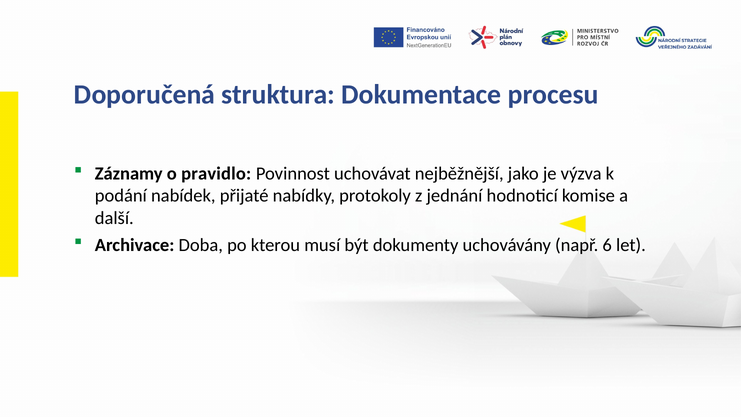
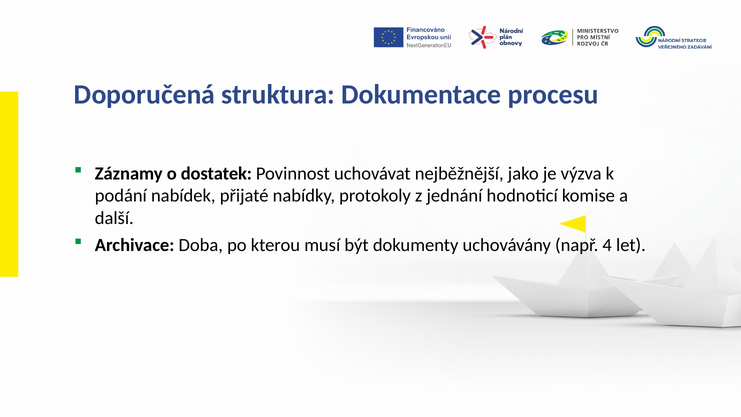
pravidlo: pravidlo -> dostatek
6: 6 -> 4
